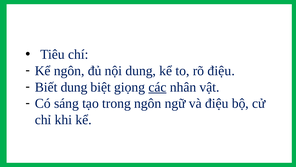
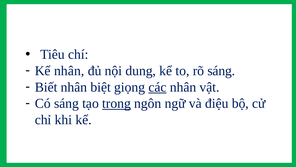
Kể ngôn: ngôn -> nhân
rõ điệu: điệu -> sáng
Biết dung: dung -> nhân
trong underline: none -> present
